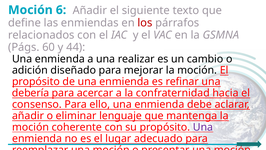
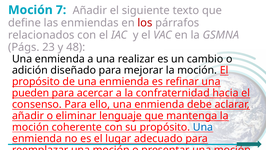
6: 6 -> 7
60: 60 -> 23
44: 44 -> 48
debería: debería -> pueden
Una at (203, 127) colour: purple -> blue
